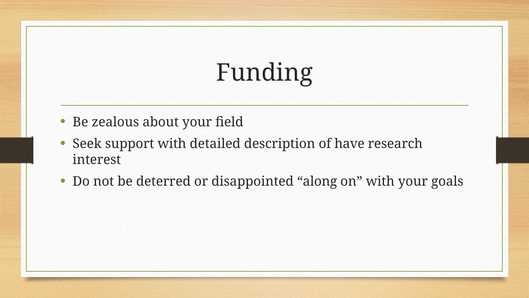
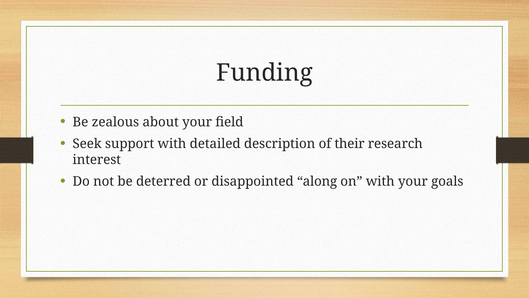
have: have -> their
